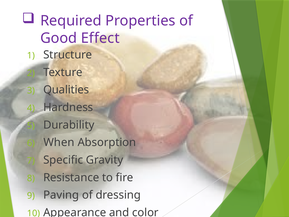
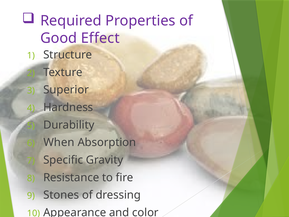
Qualities: Qualities -> Superior
Paving: Paving -> Stones
